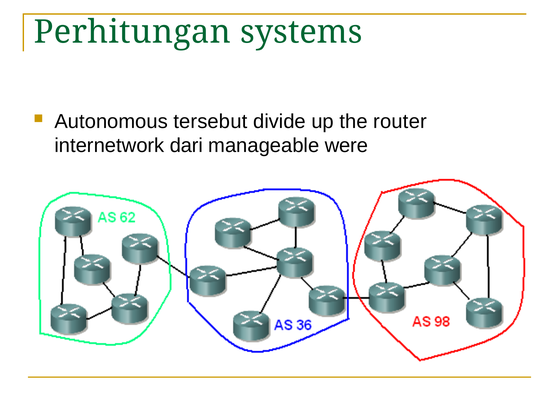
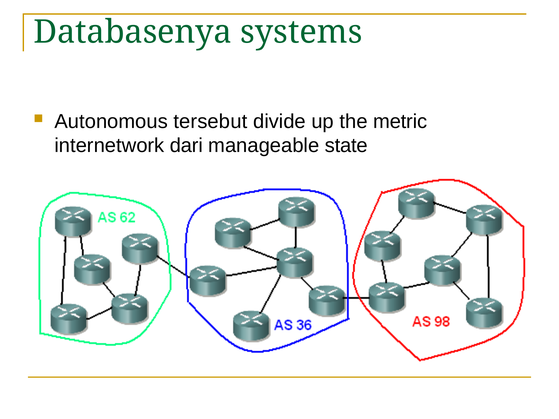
Perhitungan: Perhitungan -> Databasenya
router: router -> metric
were: were -> state
